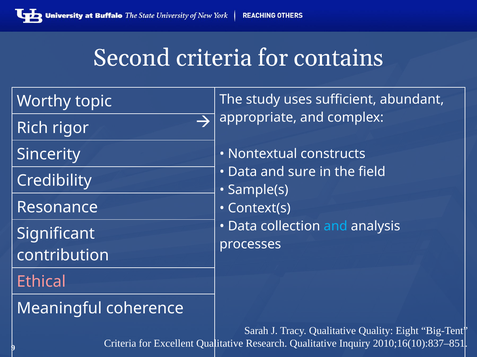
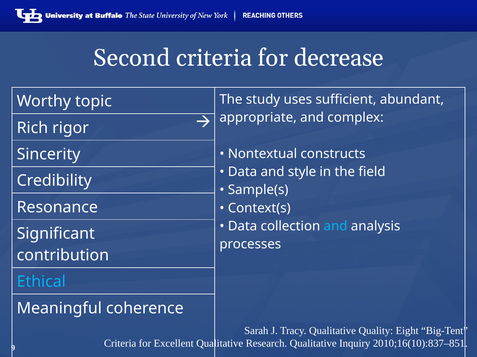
contains: contains -> decrease
sure: sure -> style
Ethical colour: pink -> light blue
